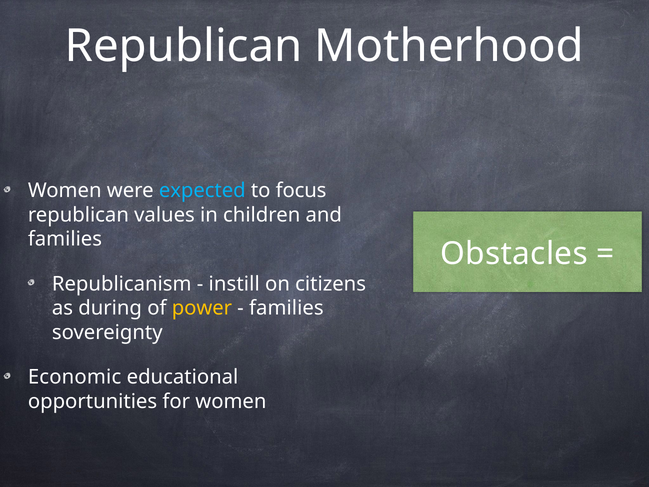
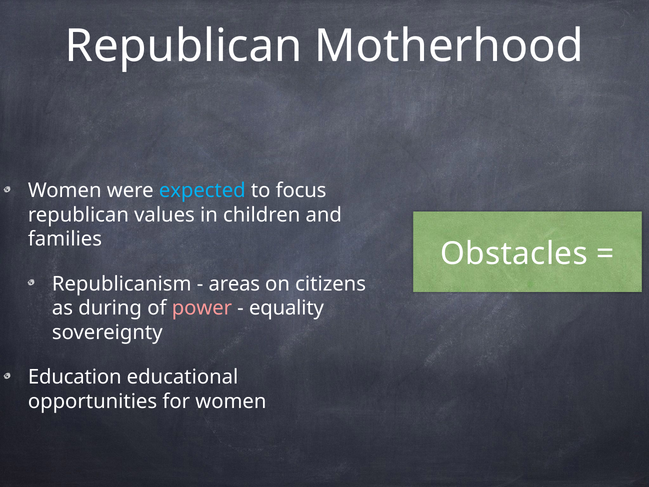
instill: instill -> areas
power colour: yellow -> pink
families at (286, 308): families -> equality
Economic: Economic -> Education
